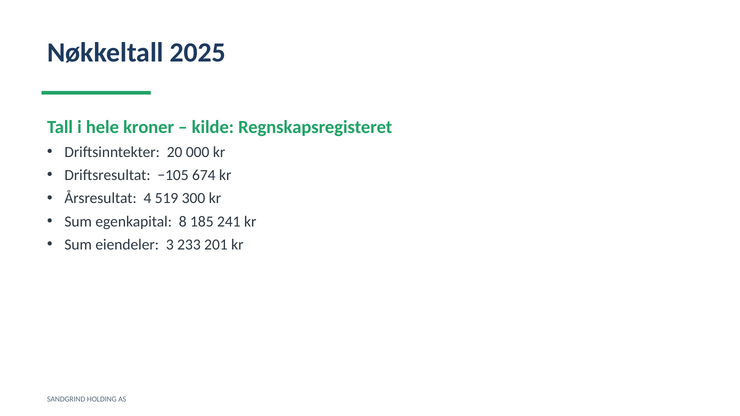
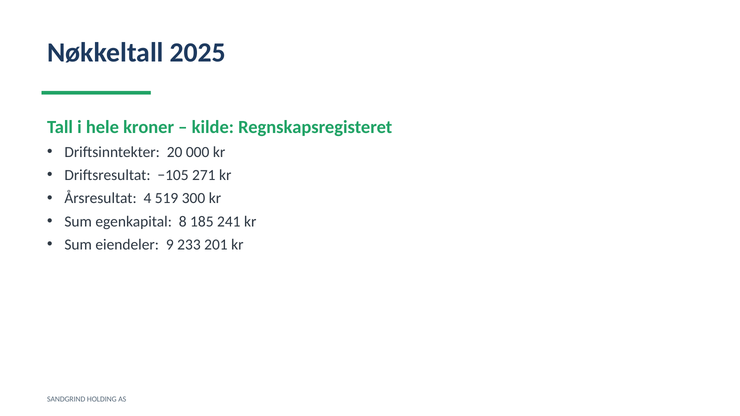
674: 674 -> 271
3: 3 -> 9
